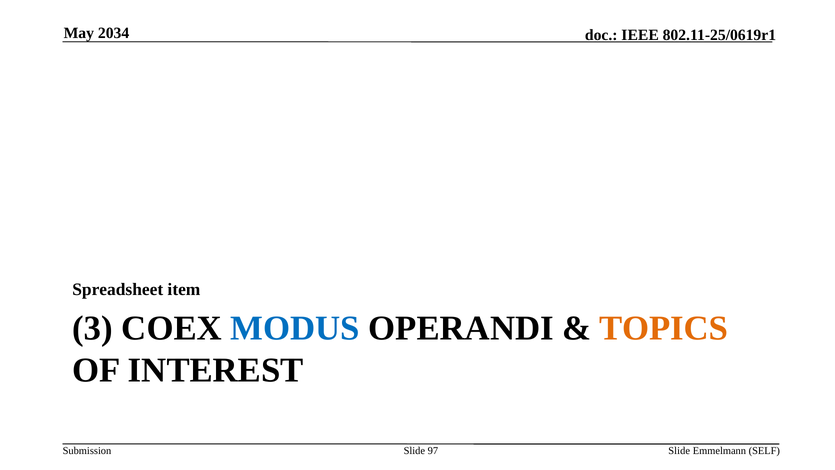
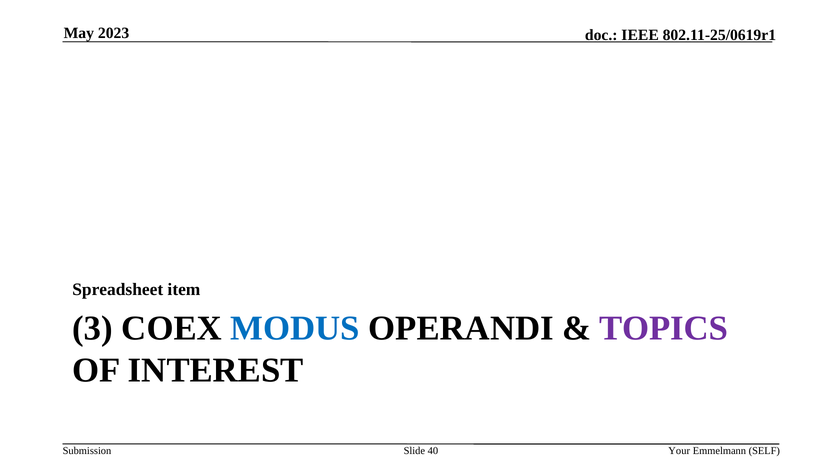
2034: 2034 -> 2023
TOPICS colour: orange -> purple
97: 97 -> 40
Slide at (679, 450): Slide -> Your
